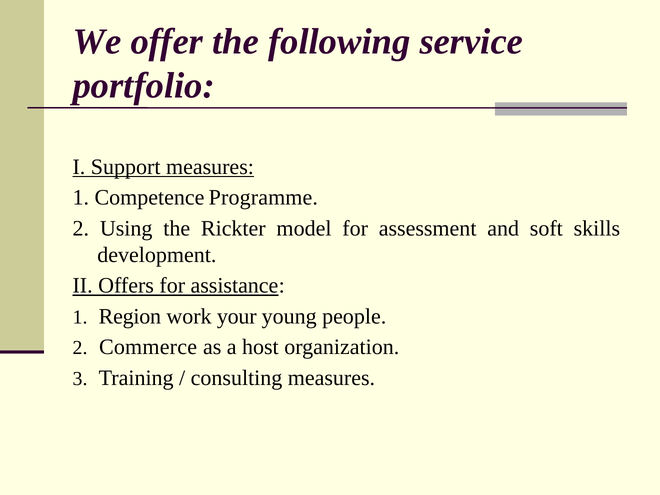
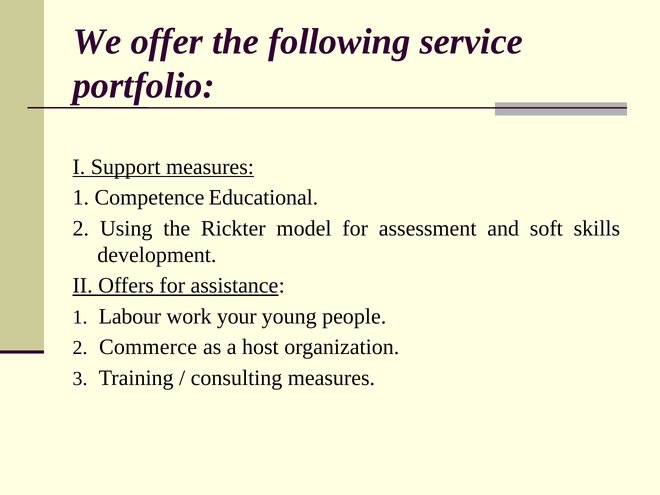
Programme: Programme -> Educational
Region: Region -> Labour
